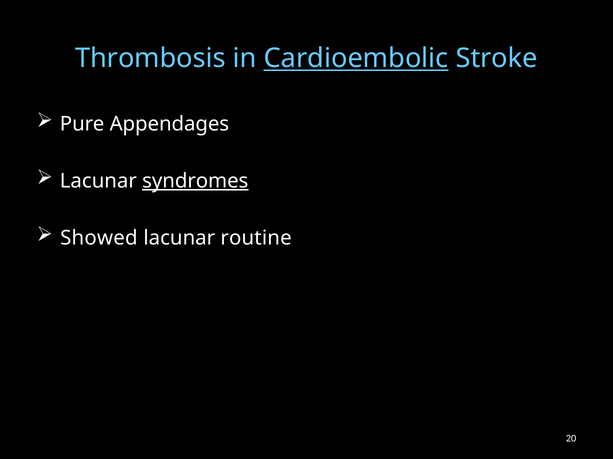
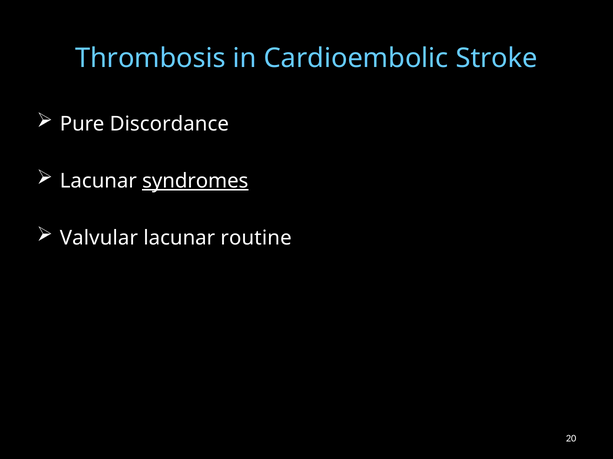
Cardioembolic underline: present -> none
Appendages: Appendages -> Discordance
Showed: Showed -> Valvular
